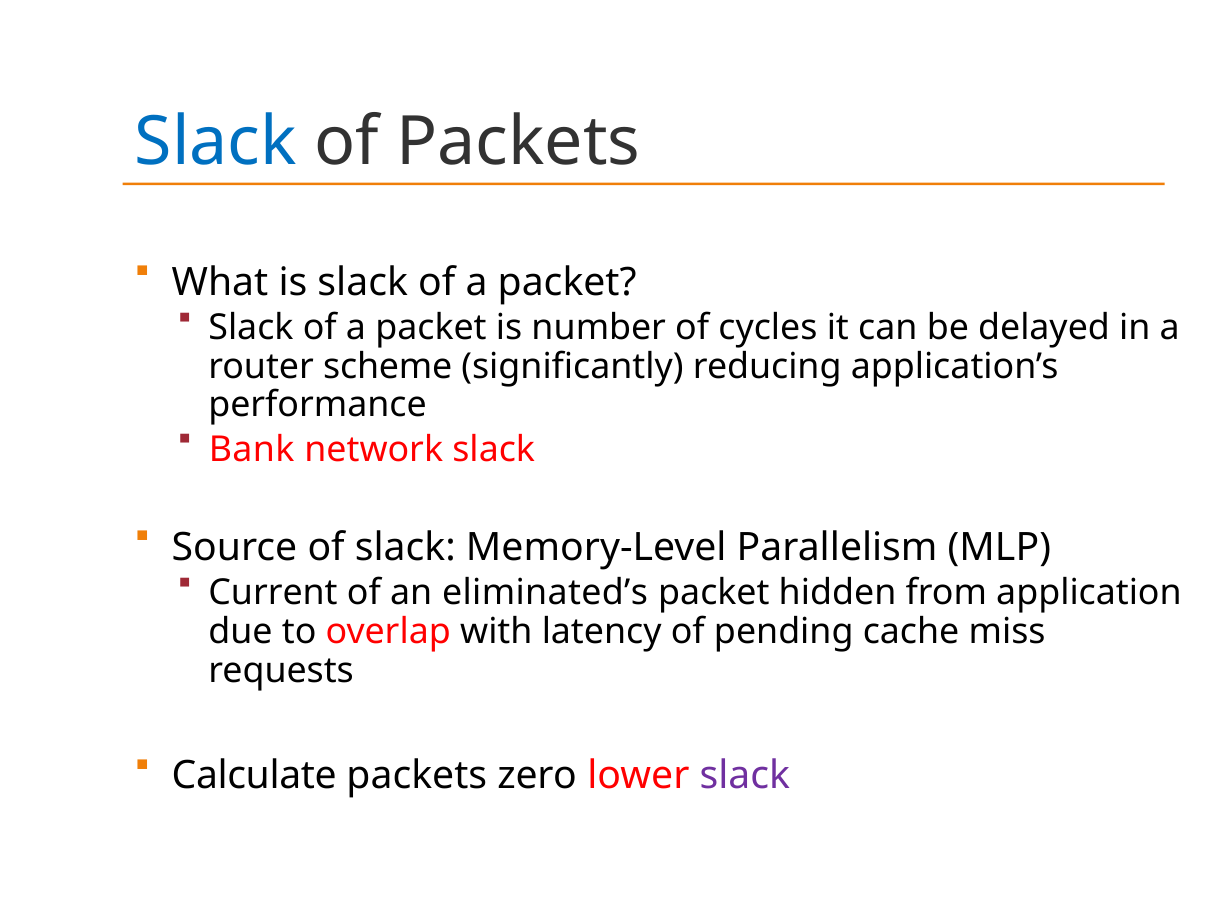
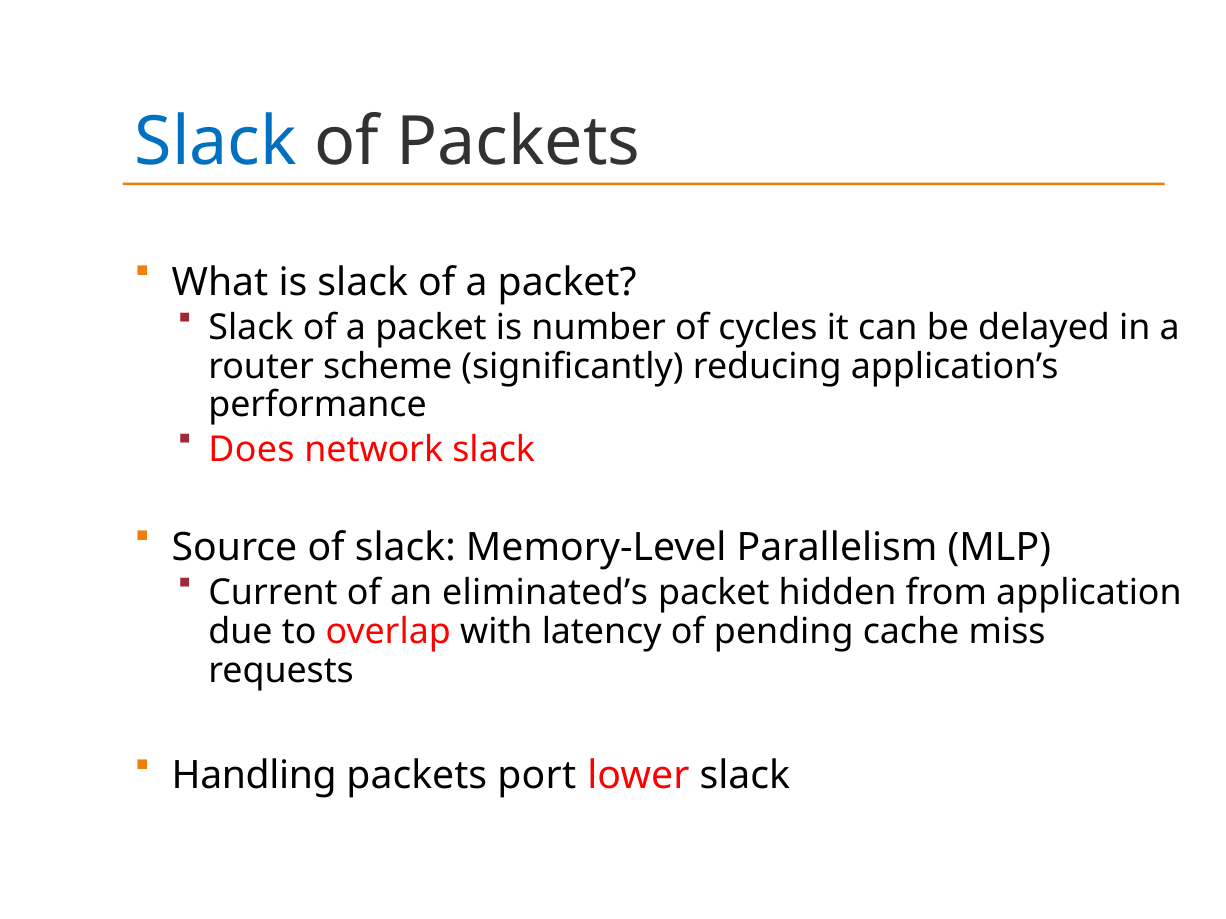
Bank: Bank -> Does
Calculate: Calculate -> Handling
zero: zero -> port
slack at (745, 776) colour: purple -> black
